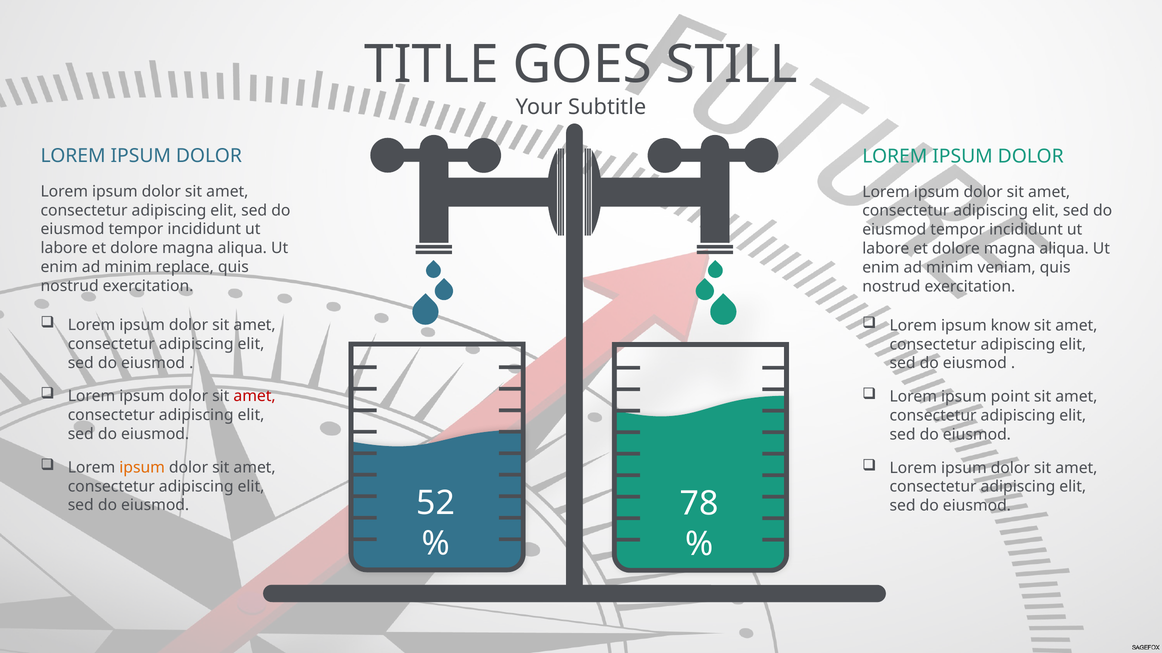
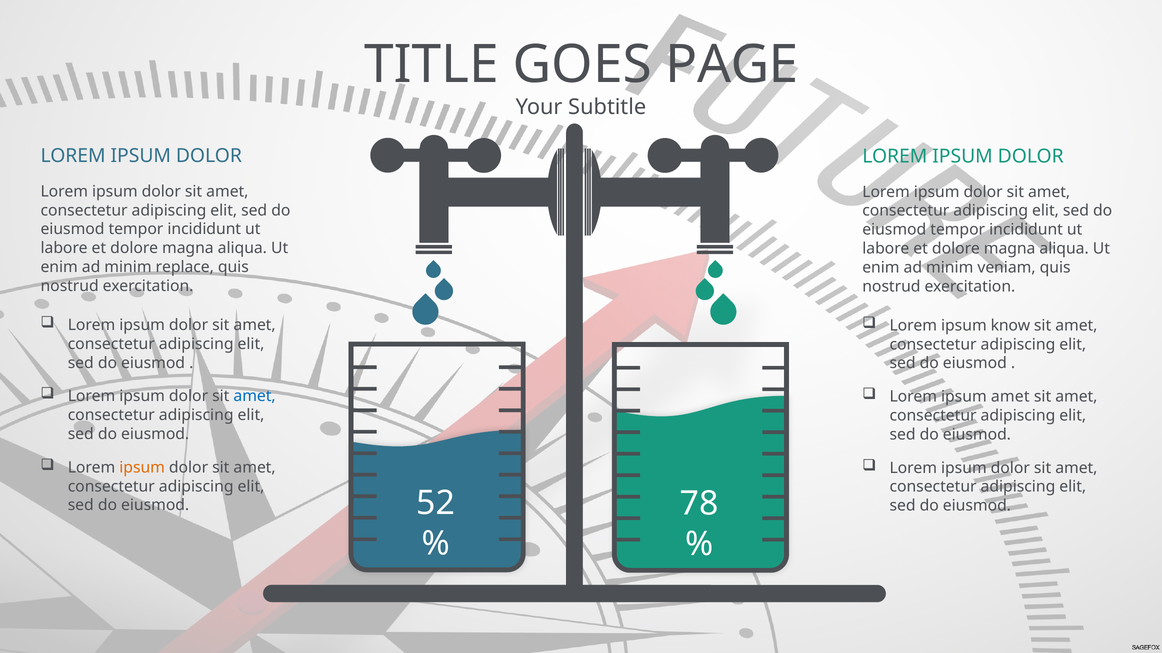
STILL: STILL -> PAGE
amet at (255, 397) colour: red -> blue
ipsum point: point -> amet
